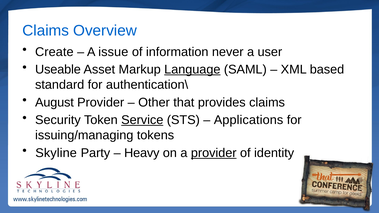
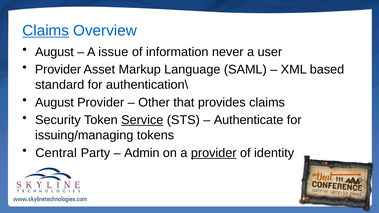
Claims at (46, 31) underline: none -> present
Create at (54, 52): Create -> August
Useable at (58, 70): Useable -> Provider
Language underline: present -> none
Applications: Applications -> Authenticate
Skyline: Skyline -> Central
Heavy: Heavy -> Admin
